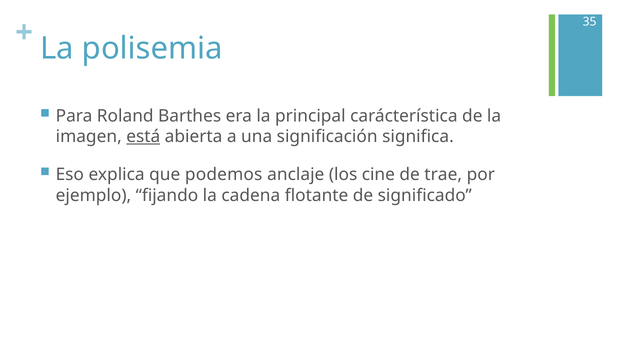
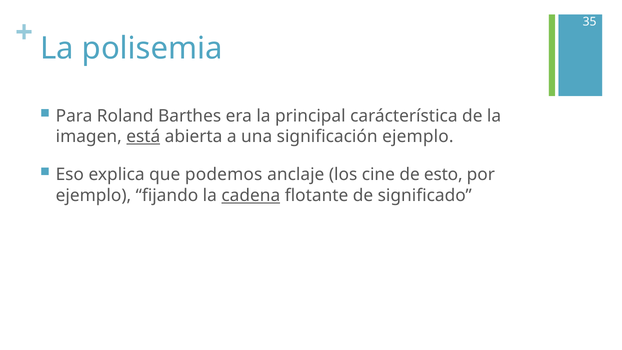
significación significa: significa -> ejemplo
trae: trae -> esto
cadena underline: none -> present
